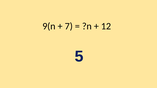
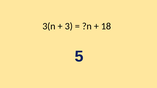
9(n: 9(n -> 3(n
7: 7 -> 3
12: 12 -> 18
